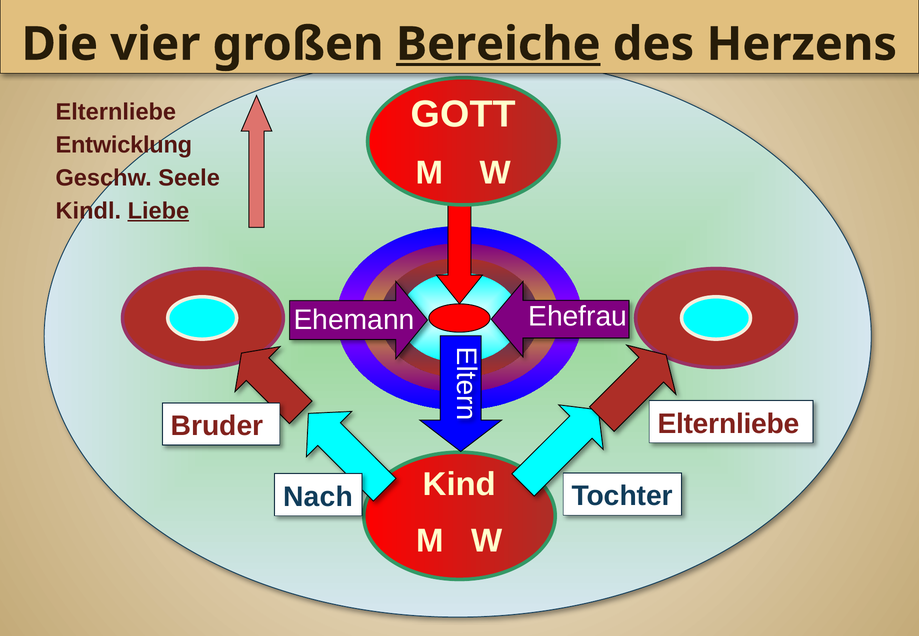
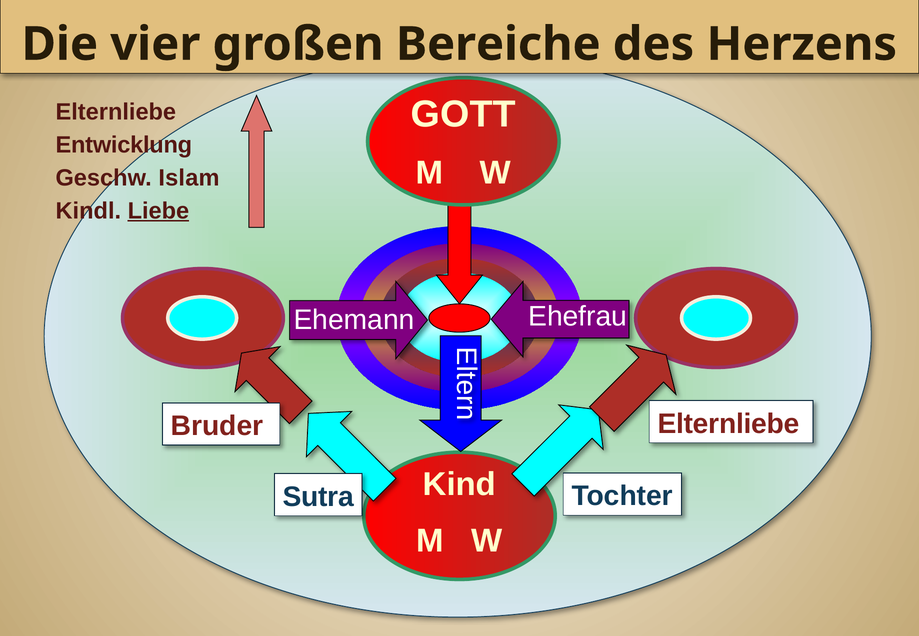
Bereiche underline: present -> none
Seele: Seele -> Islam
Nach: Nach -> Sutra
